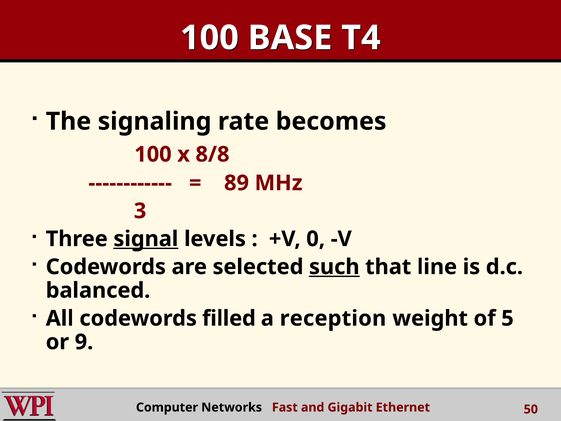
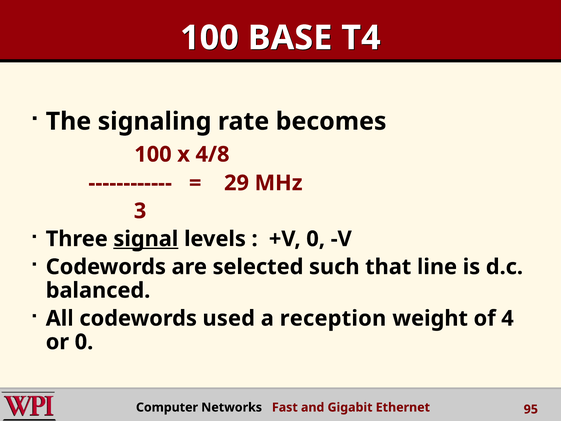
8/8: 8/8 -> 4/8
89: 89 -> 29
such underline: present -> none
filled: filled -> used
5: 5 -> 4
or 9: 9 -> 0
50: 50 -> 95
